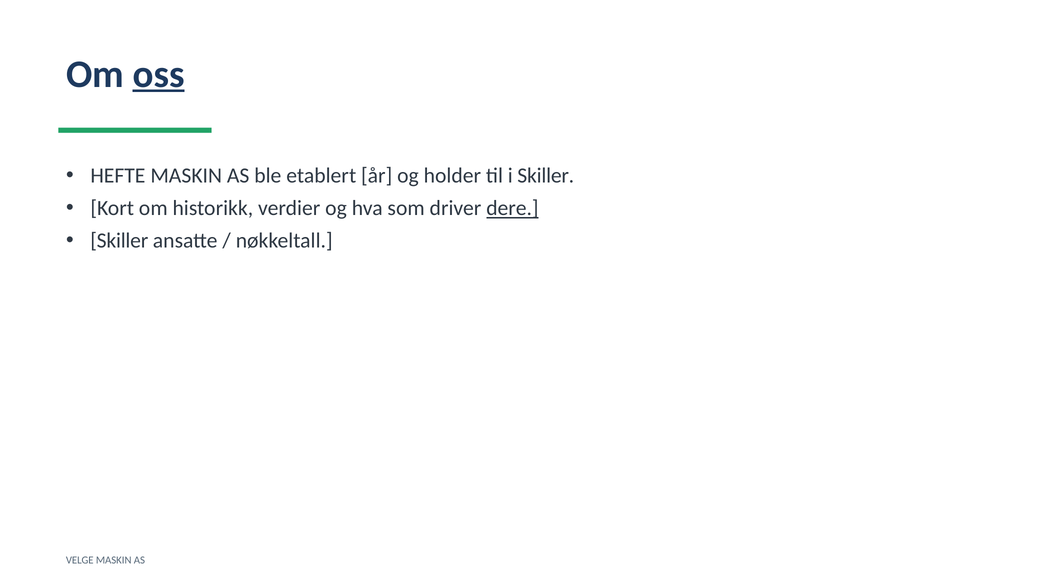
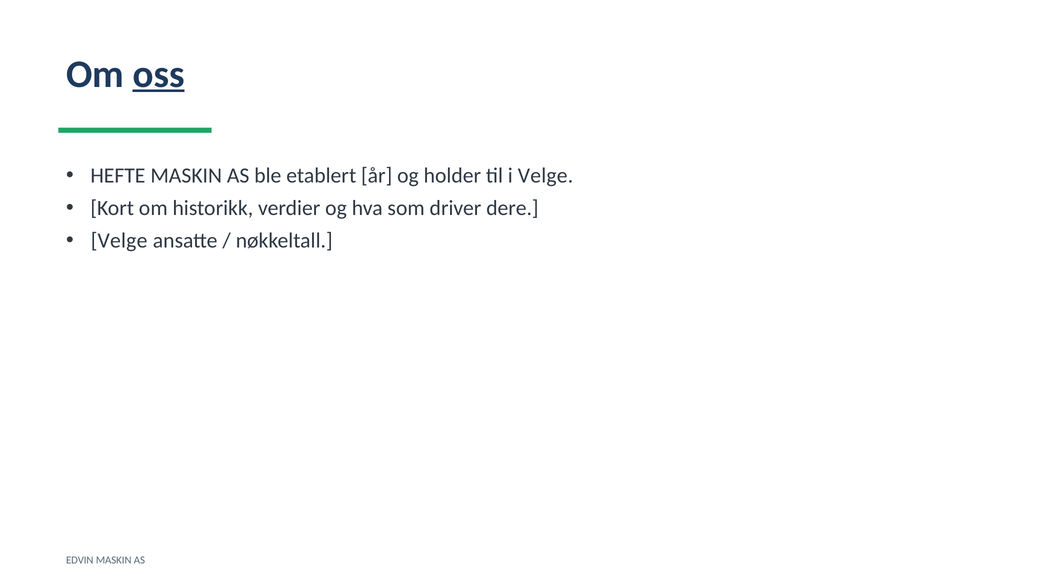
i Skiller: Skiller -> Velge
dere underline: present -> none
Skiller at (119, 241): Skiller -> Velge
VELGE: VELGE -> EDVIN
